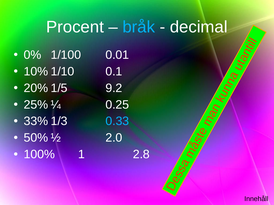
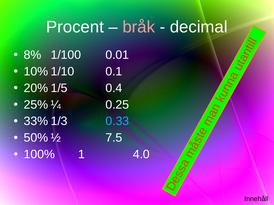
bråk colour: light blue -> pink
0%: 0% -> 8%
9.2: 9.2 -> 0.4
2.0: 2.0 -> 7.5
2.8: 2.8 -> 4.0
